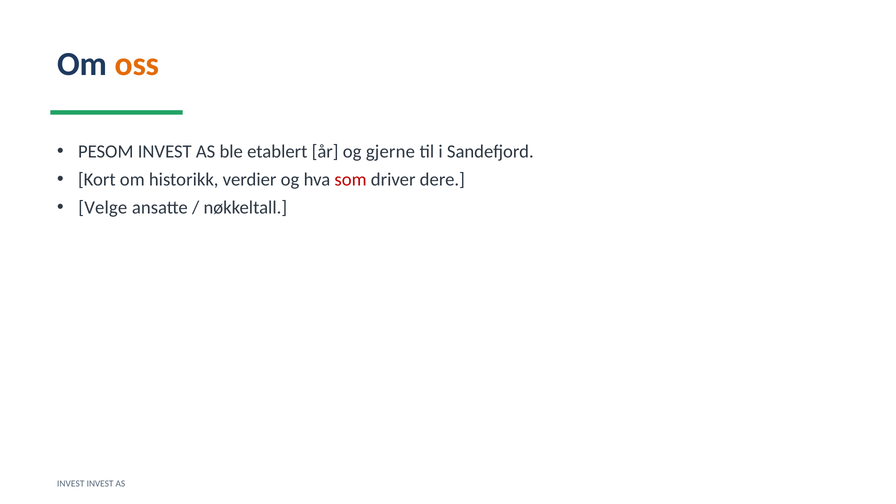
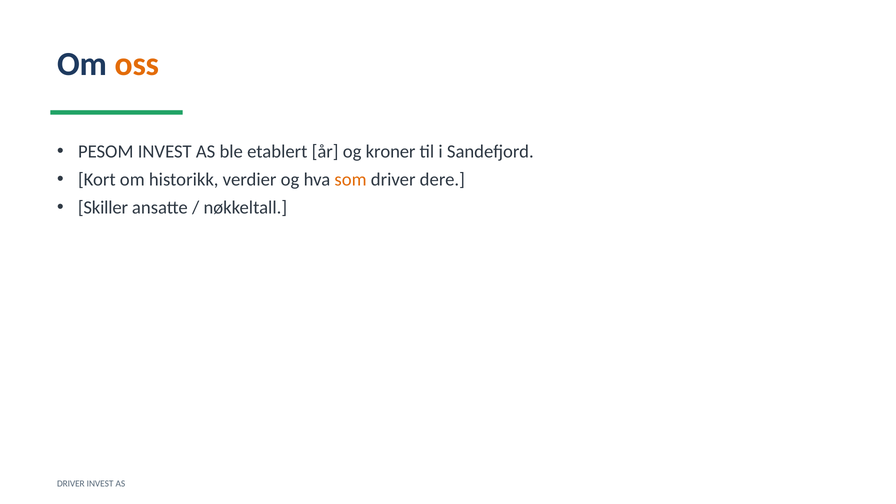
gjerne: gjerne -> kroner
som colour: red -> orange
Velge: Velge -> Skiller
INVEST at (71, 484): INVEST -> DRIVER
